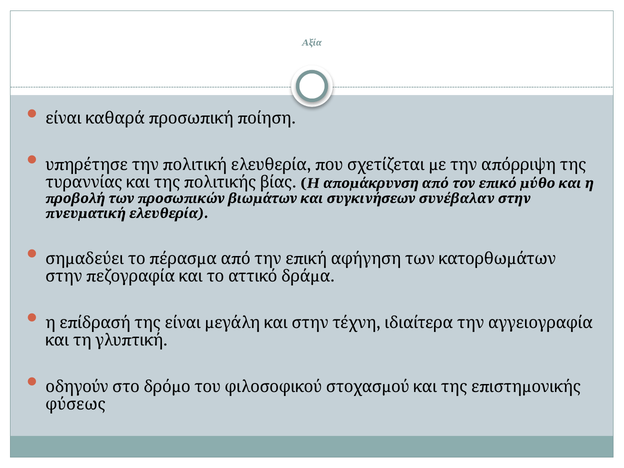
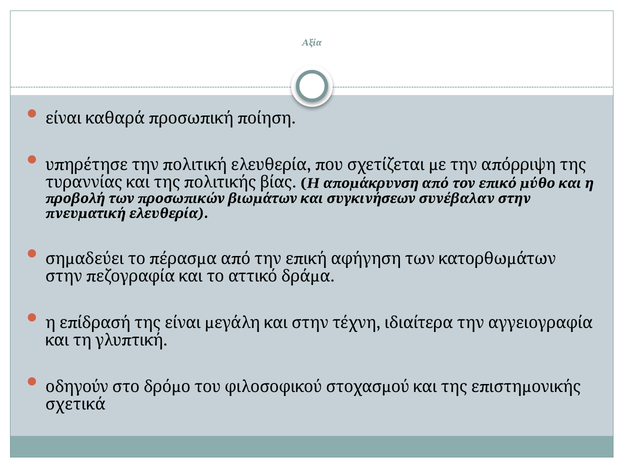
φύσεως: φύσεως -> σχετικά
